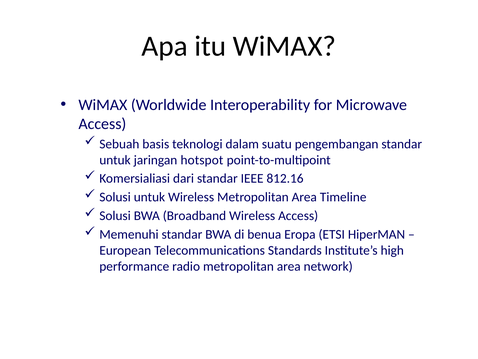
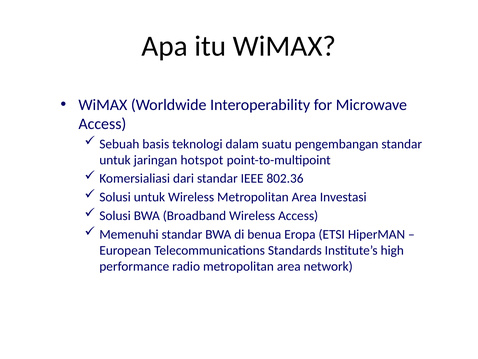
812.16: 812.16 -> 802.36
Timeline: Timeline -> Investasi
